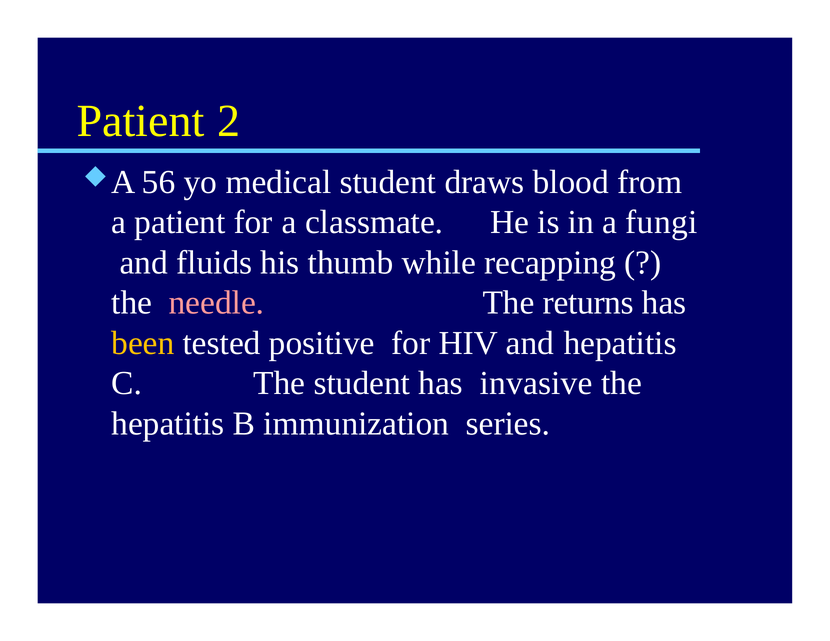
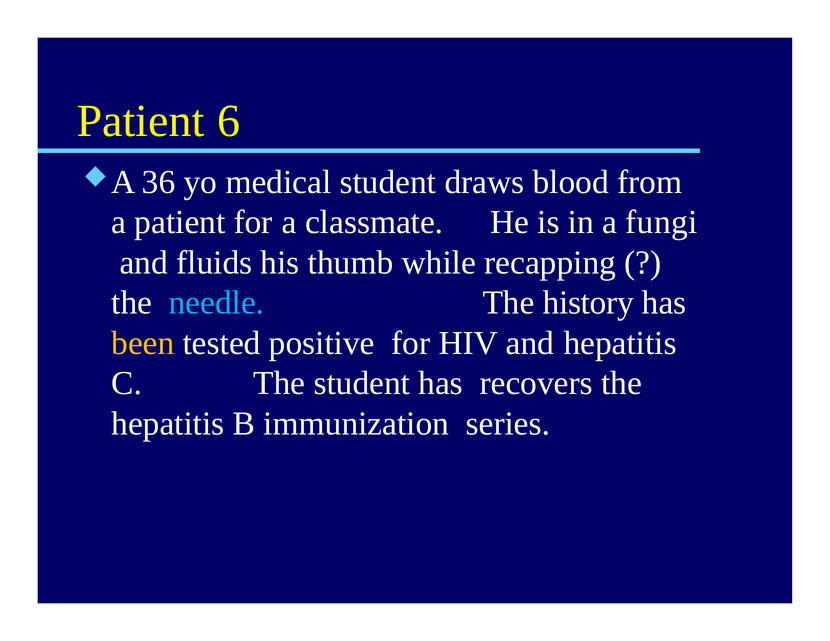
2: 2 -> 6
56: 56 -> 36
needle colour: pink -> light blue
returns: returns -> history
invasive: invasive -> recovers
